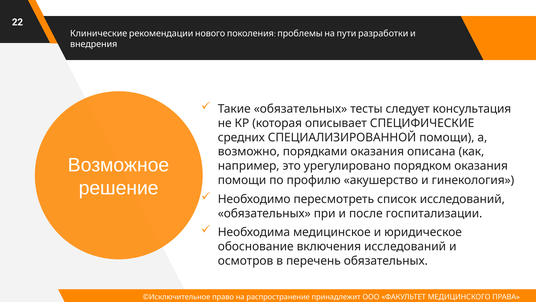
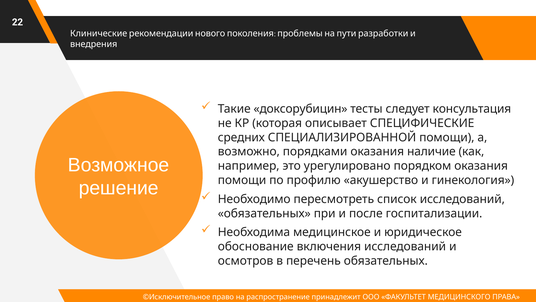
Такие обязательных: обязательных -> доксорубицин
описана: описана -> наличие
